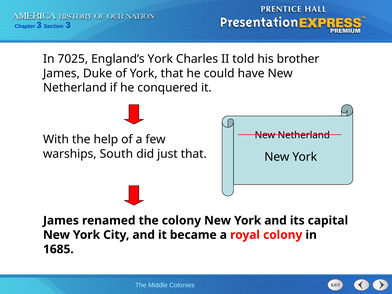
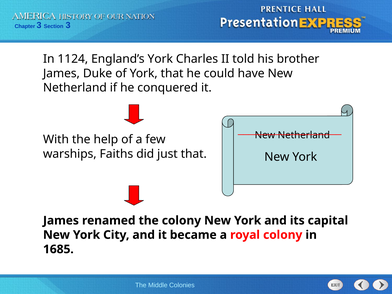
7025: 7025 -> 1124
South: South -> Faiths
